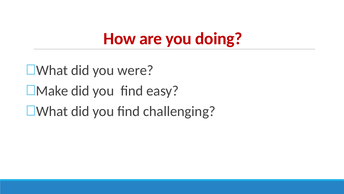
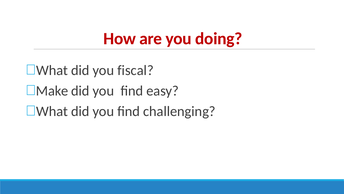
were: were -> fiscal
